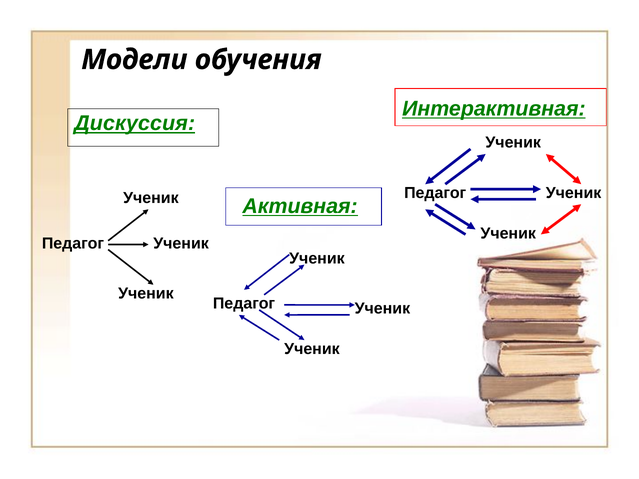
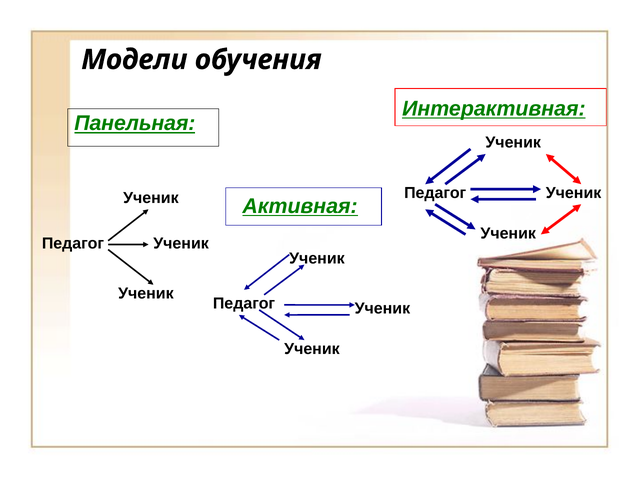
Дискуссия: Дискуссия -> Панельная
